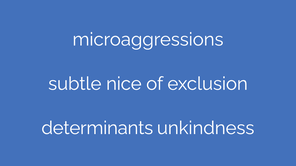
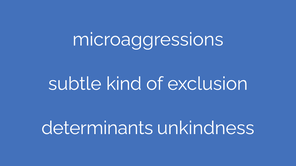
nice: nice -> kind
